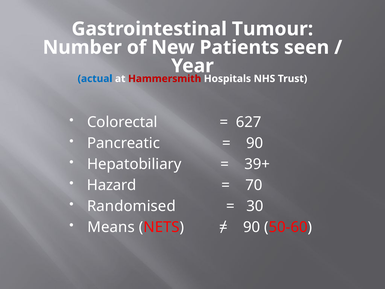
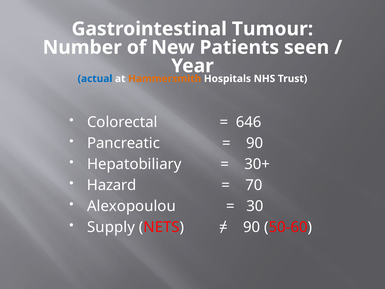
Hammersmith colour: red -> orange
627: 627 -> 646
39+: 39+ -> 30+
Randomised: Randomised -> Alexopoulou
Means: Means -> Supply
